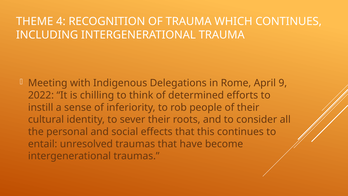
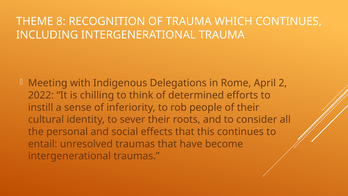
4: 4 -> 8
9: 9 -> 2
